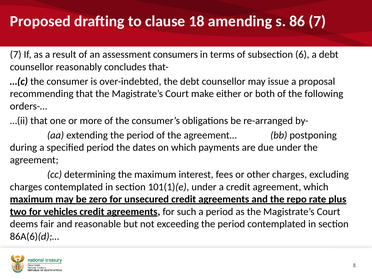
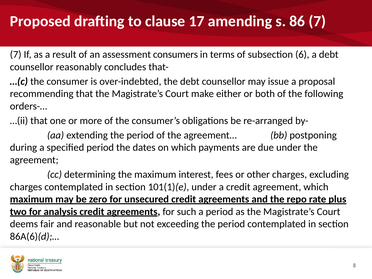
18: 18 -> 17
vehicles: vehicles -> analysis
